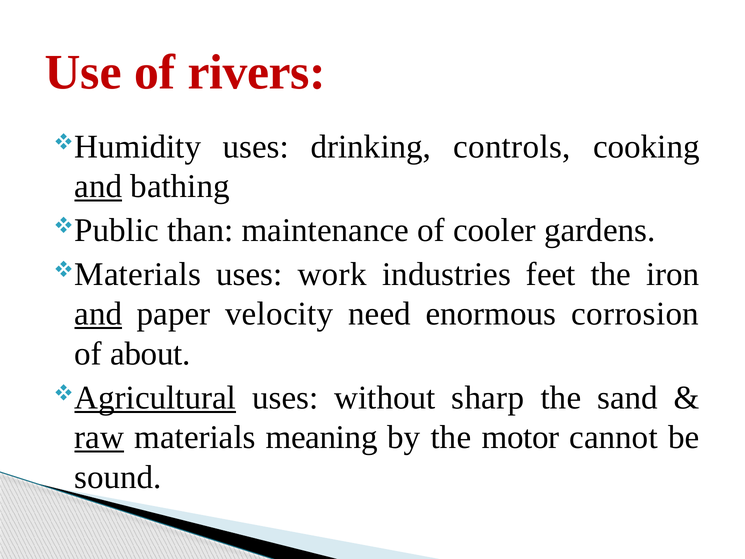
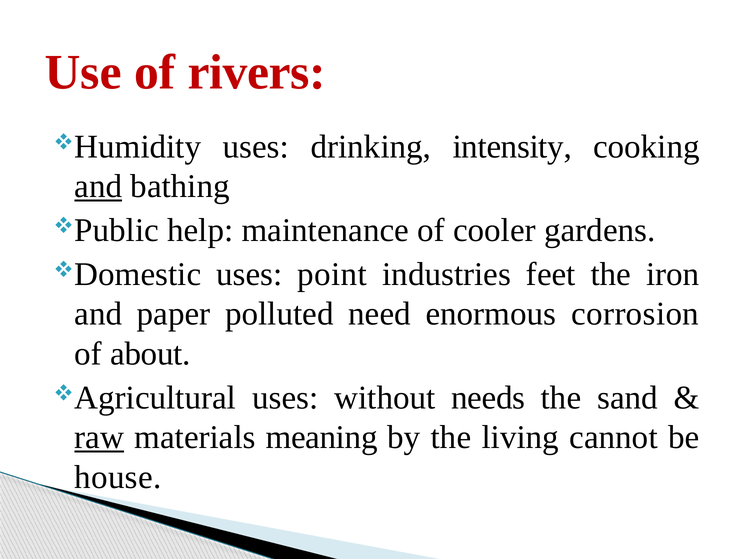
controls: controls -> intensity
than: than -> help
Materials at (138, 274): Materials -> Domestic
work: work -> point
and at (98, 314) underline: present -> none
velocity: velocity -> polluted
Agricultural underline: present -> none
sharp: sharp -> needs
motor: motor -> living
sound: sound -> house
